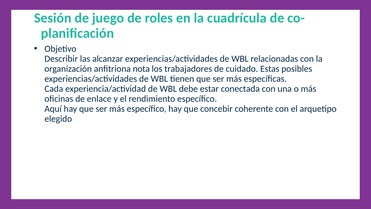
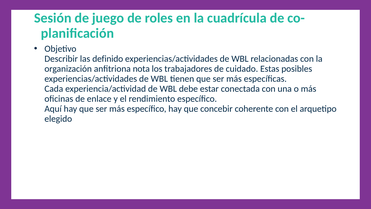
alcanzar: alcanzar -> definido
